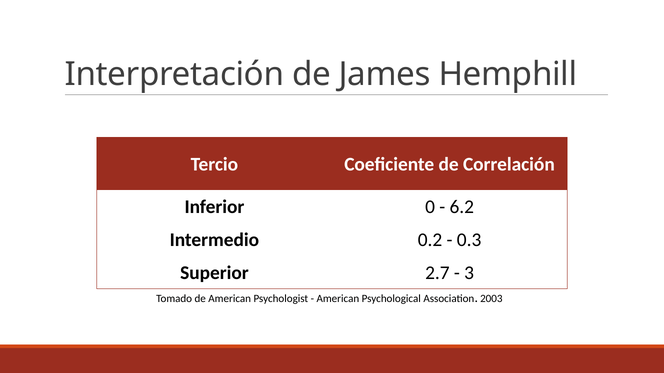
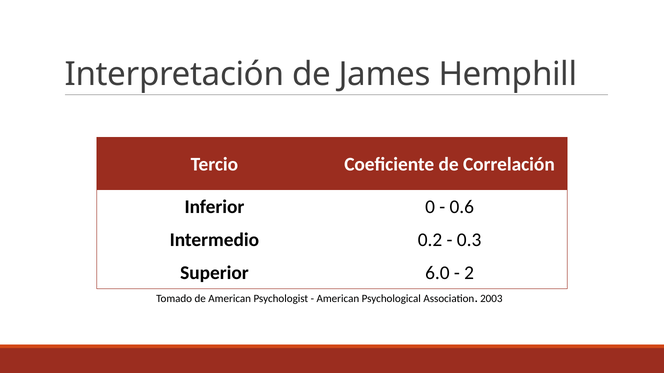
6.2: 6.2 -> 0.6
2.7: 2.7 -> 6.0
3: 3 -> 2
